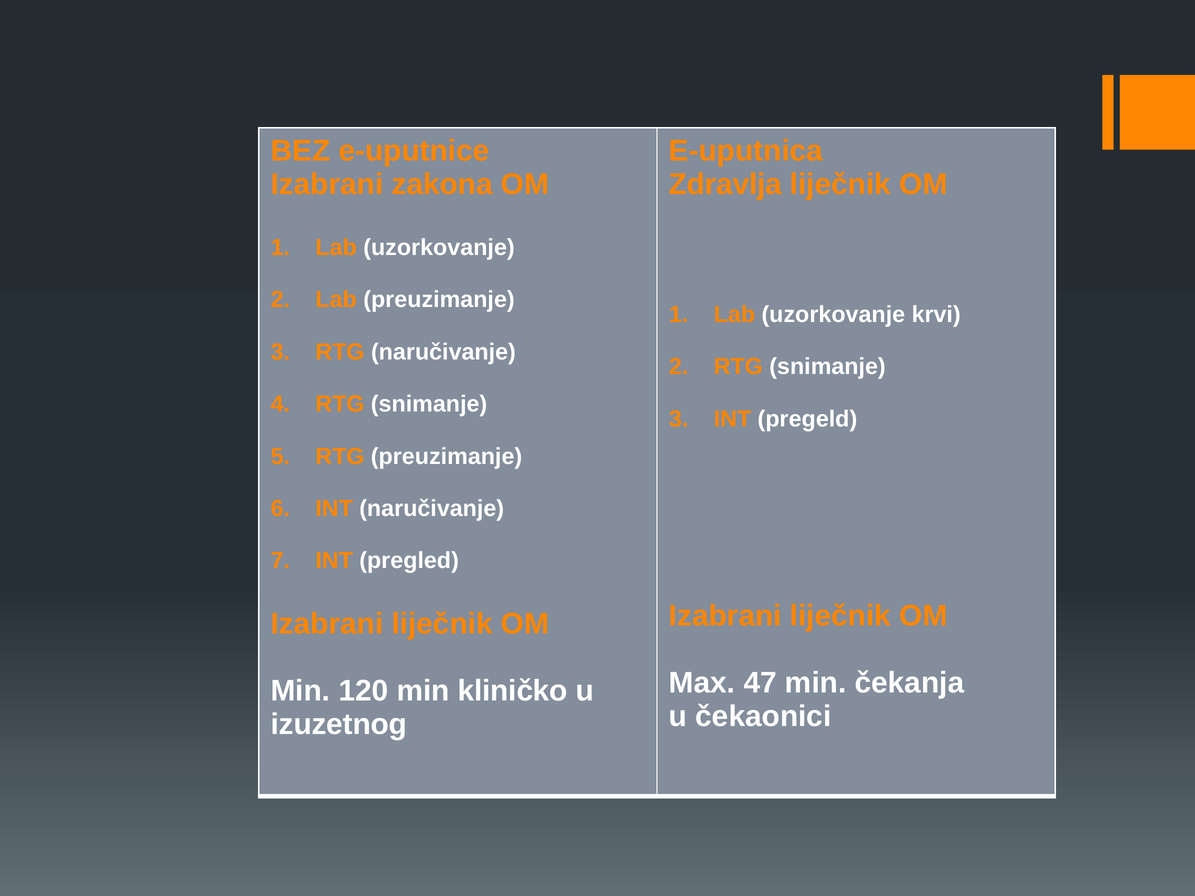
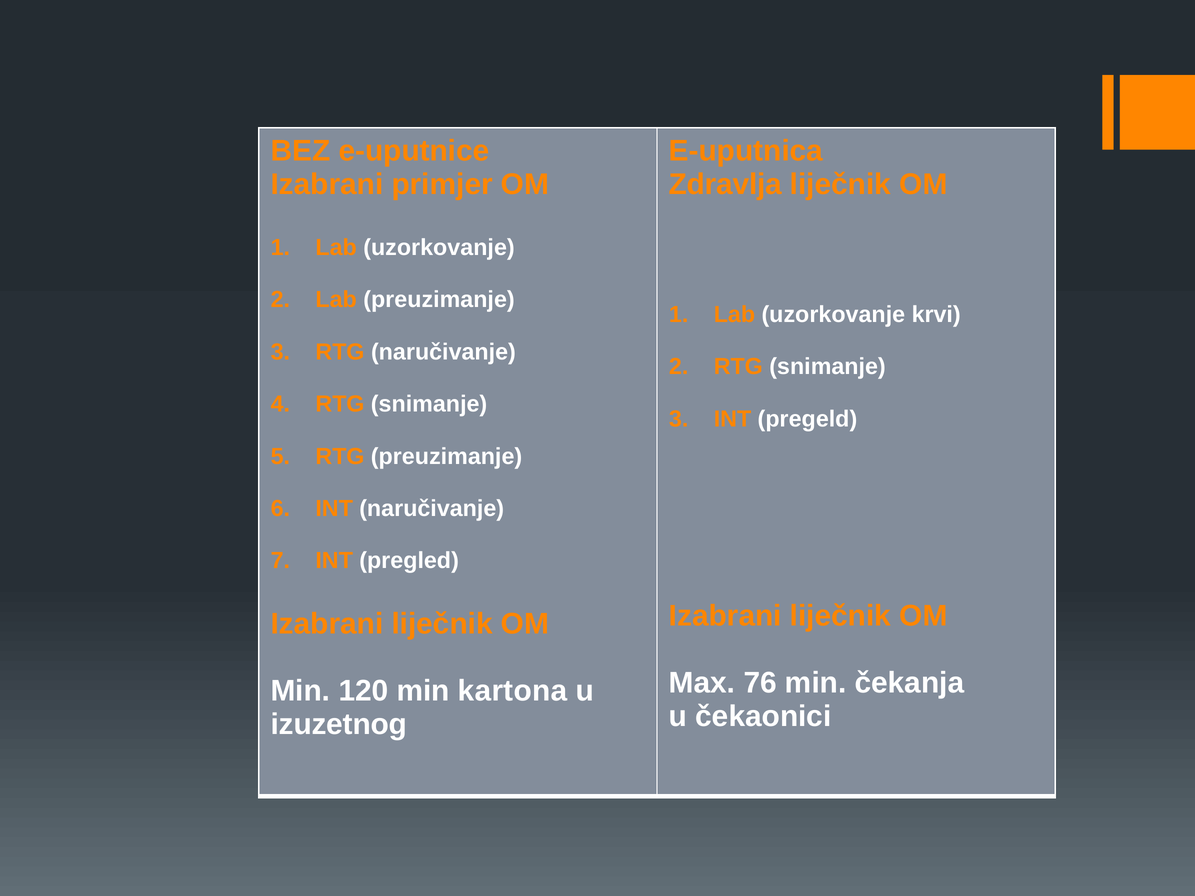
zakona: zakona -> primjer
47: 47 -> 76
kliničko: kliničko -> kartona
